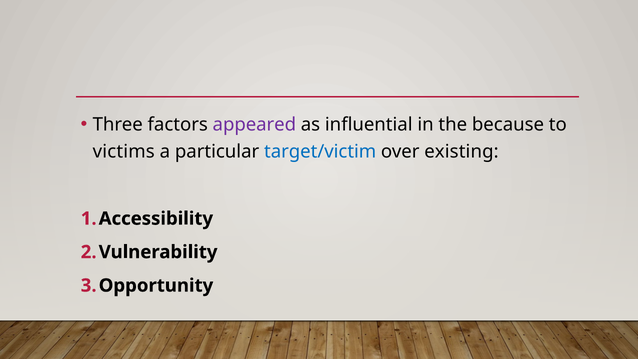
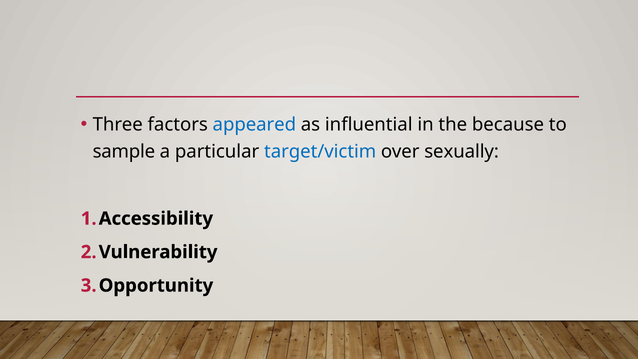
appeared colour: purple -> blue
victims: victims -> sample
existing: existing -> sexually
